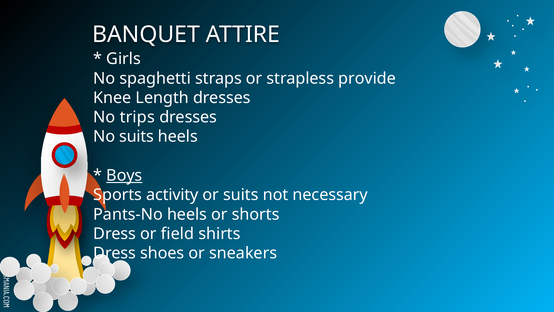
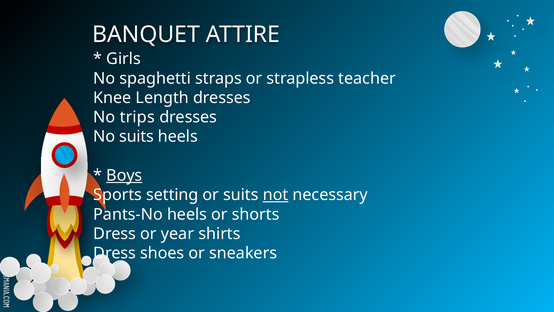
provide: provide -> teacher
activity: activity -> setting
not underline: none -> present
field: field -> year
